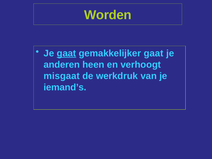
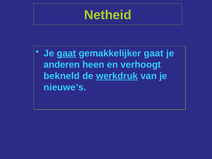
Worden: Worden -> Netheid
misgaat: misgaat -> bekneld
werkdruk underline: none -> present
iemand’s: iemand’s -> nieuwe’s
